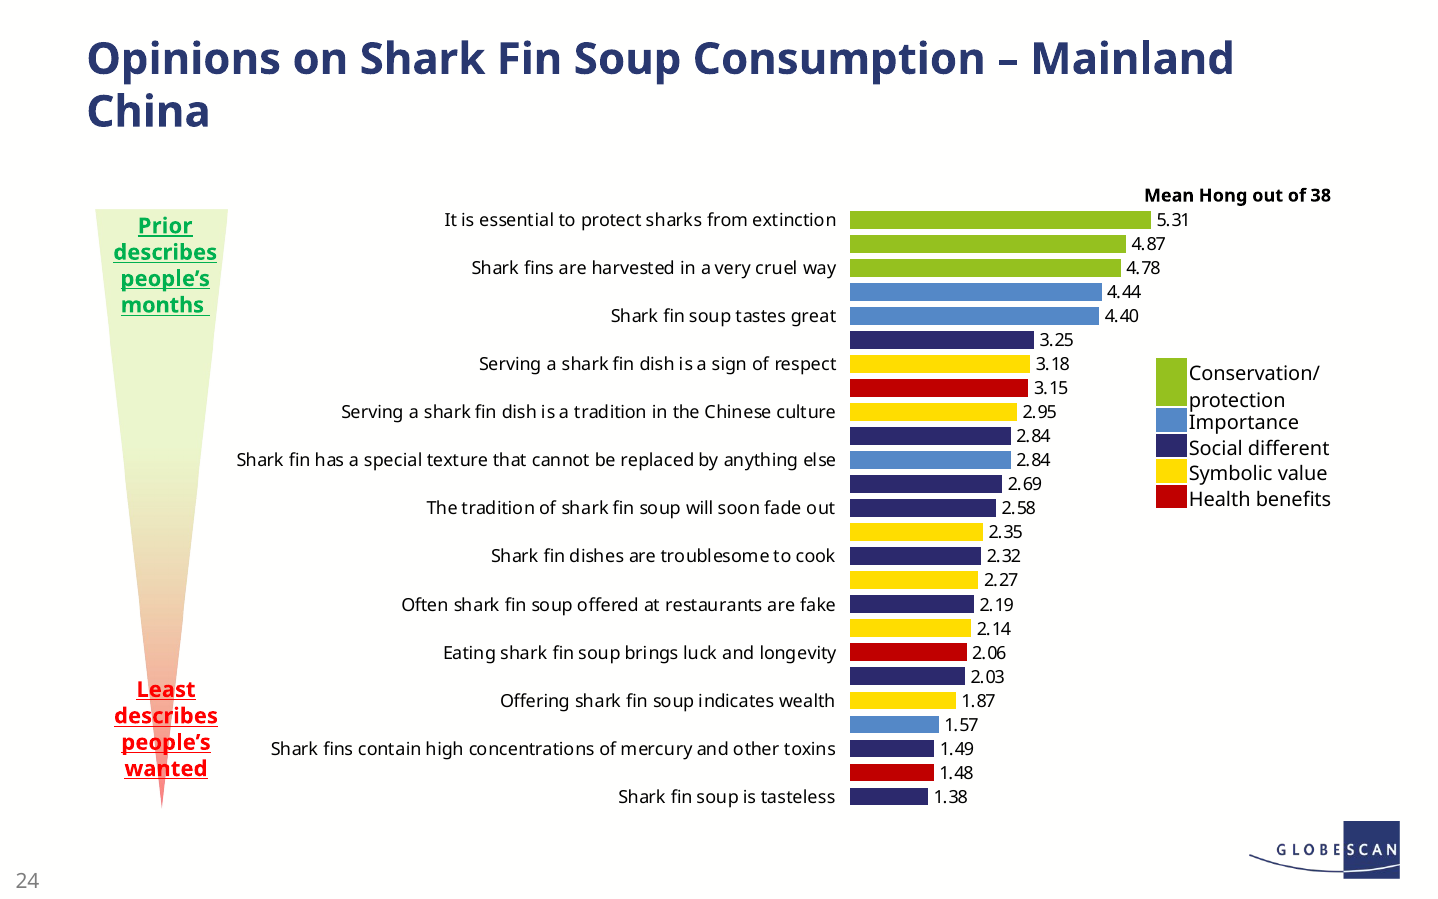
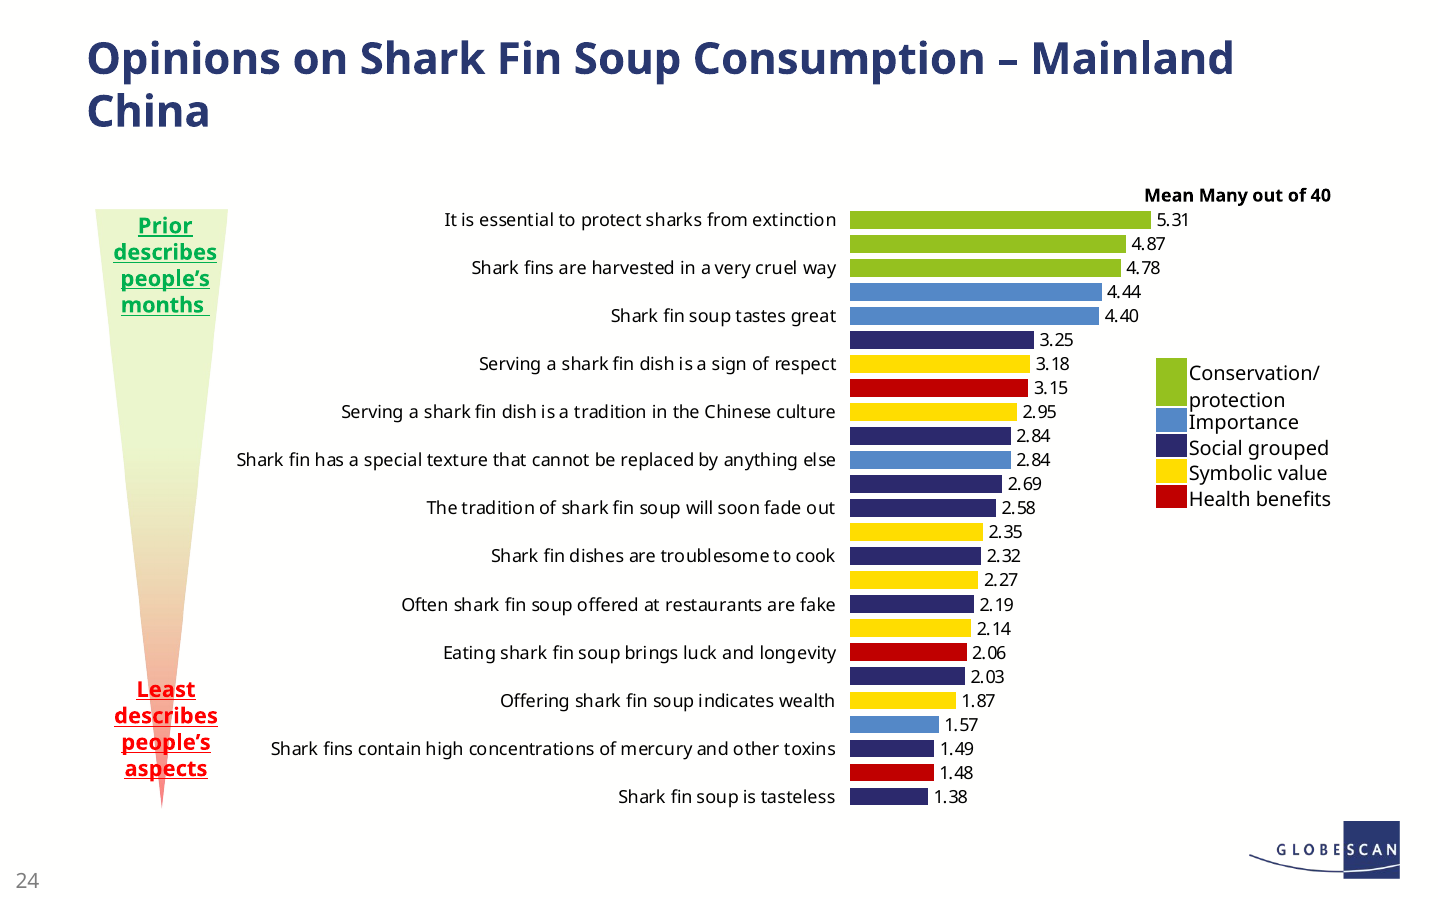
Hong: Hong -> Many
38: 38 -> 40
different: different -> grouped
wanted: wanted -> aspects
